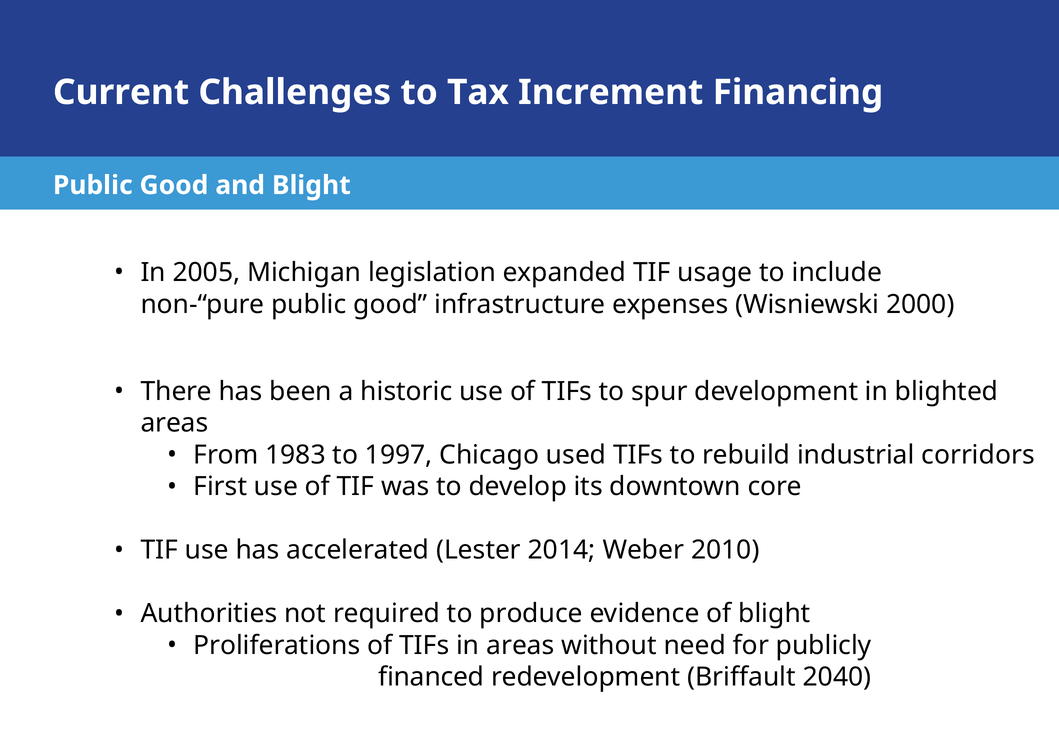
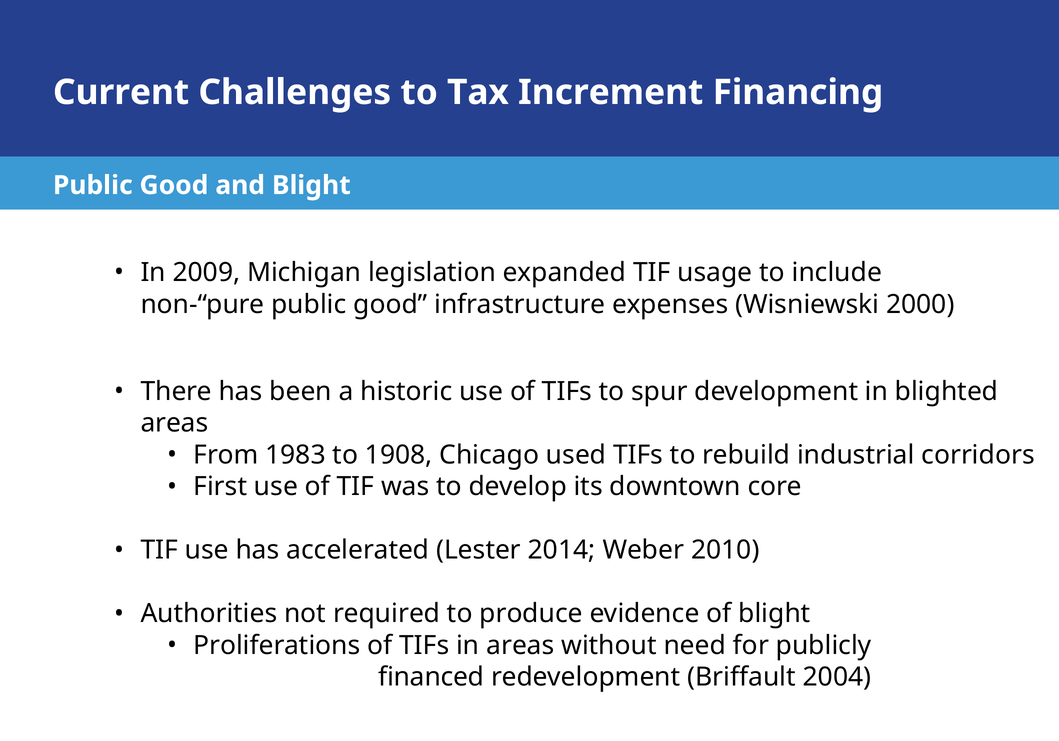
2005: 2005 -> 2009
1997: 1997 -> 1908
2040: 2040 -> 2004
